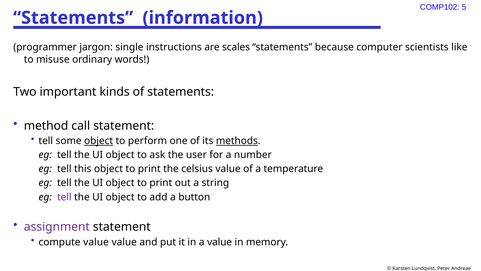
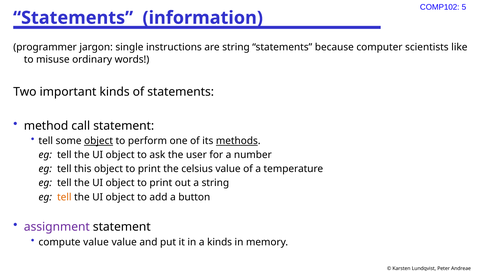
are scales: scales -> string
tell at (64, 197) colour: purple -> orange
a value: value -> kinds
